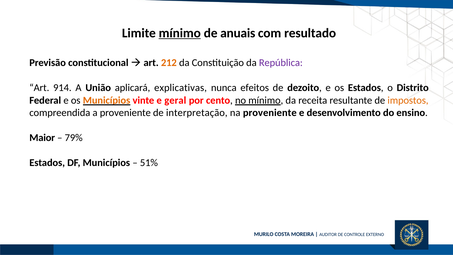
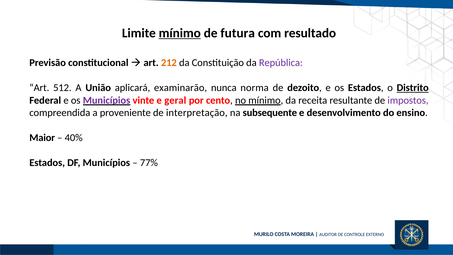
anuais: anuais -> futura
914: 914 -> 512
explicativas: explicativas -> examinarão
efeitos: efeitos -> norma
Distrito underline: none -> present
Municípios at (107, 100) colour: orange -> purple
impostos colour: orange -> purple
na proveniente: proveniente -> subsequente
79%: 79% -> 40%
51%: 51% -> 77%
